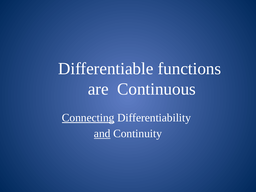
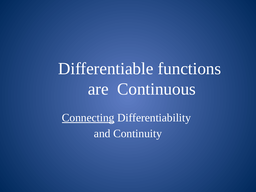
and underline: present -> none
